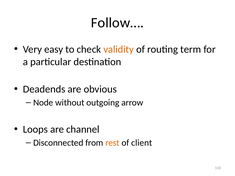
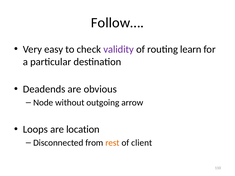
validity colour: orange -> purple
term: term -> learn
channel: channel -> location
